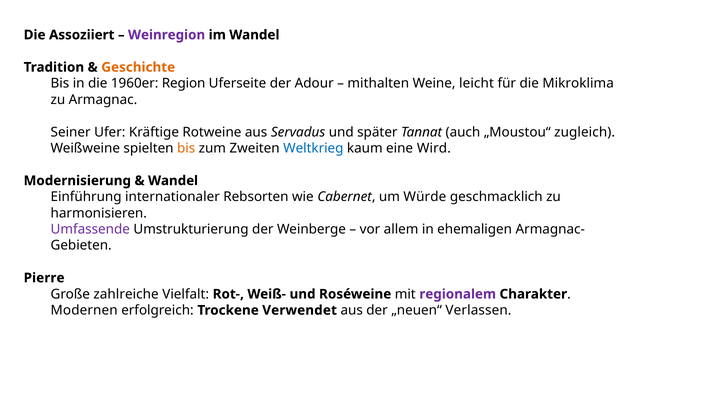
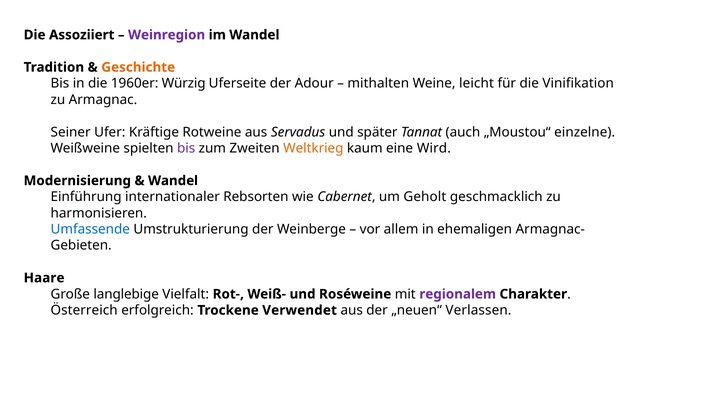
Region: Region -> Würzig
Mikroklima: Mikroklima -> Vinifikation
zugleich: zugleich -> einzelne
bis at (186, 148) colour: orange -> purple
Weltkrieg colour: blue -> orange
Würde: Würde -> Geholt
Umfassende colour: purple -> blue
Pierre: Pierre -> Haare
zahlreiche: zahlreiche -> langlebige
Modernen: Modernen -> Österreich
